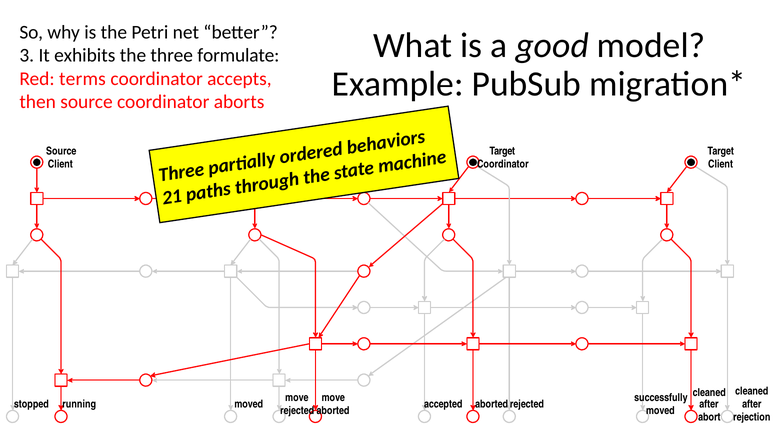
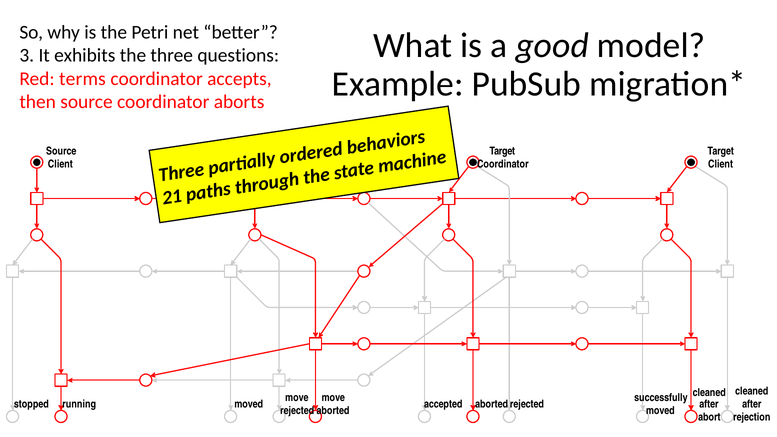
formulate: formulate -> questions
